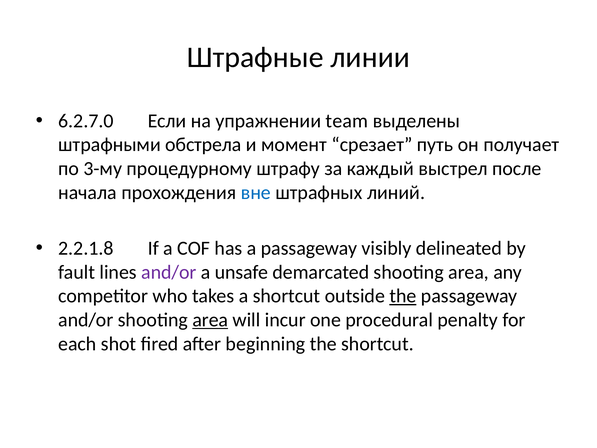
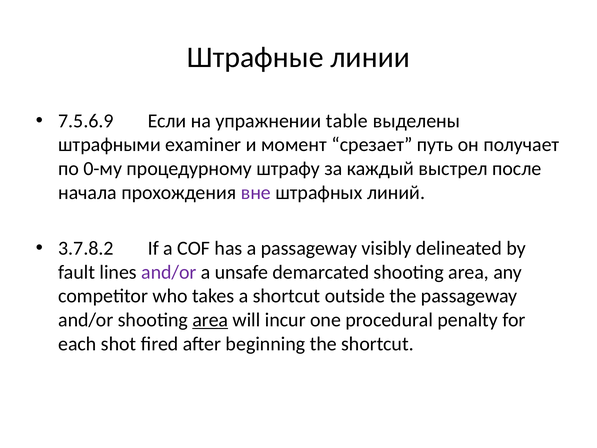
6.2.7.0: 6.2.7.0 -> 7.5.6.9
team: team -> table
обстрела: обстрела -> examiner
3-му: 3-му -> 0-му
вне colour: blue -> purple
2.2.1.8: 2.2.1.8 -> 3.7.8.2
the at (403, 296) underline: present -> none
